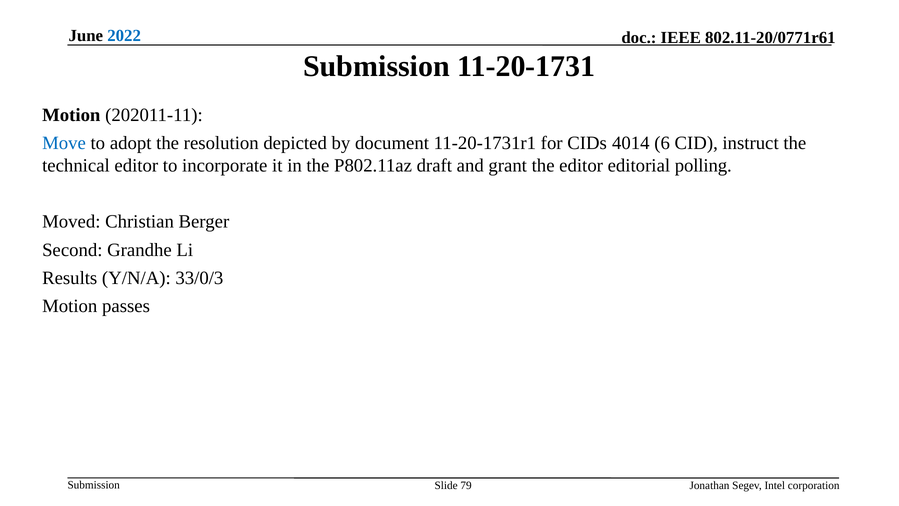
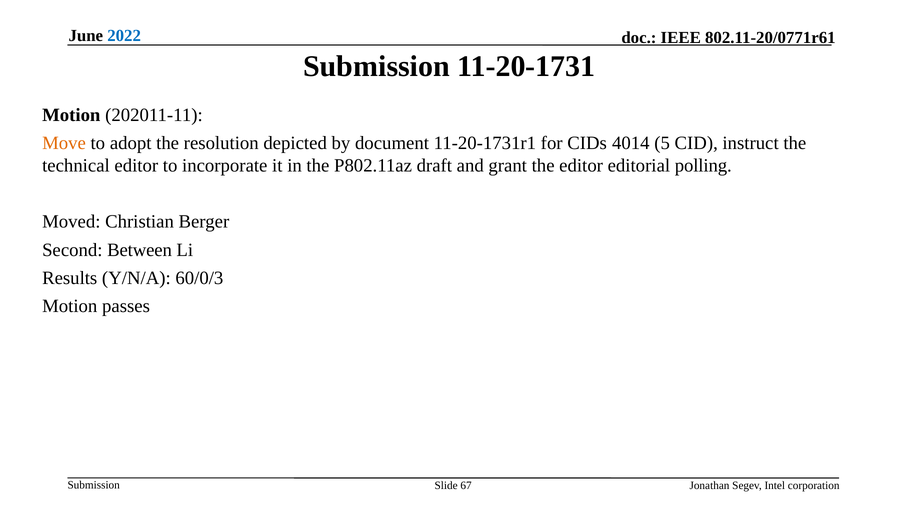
Move colour: blue -> orange
6: 6 -> 5
Grandhe: Grandhe -> Between
33/0/3: 33/0/3 -> 60/0/3
79: 79 -> 67
